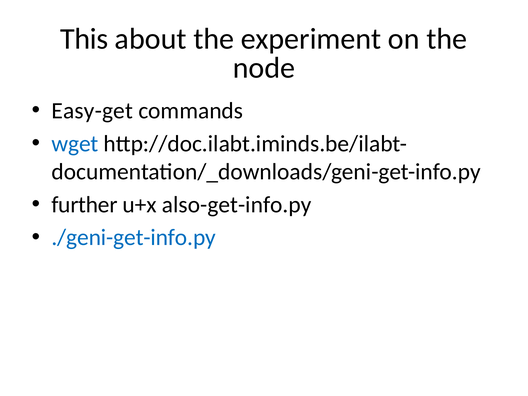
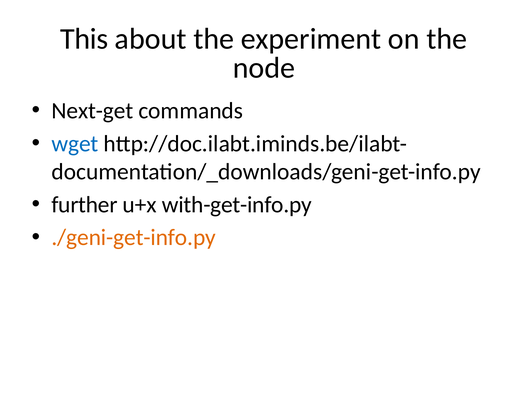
Easy-get: Easy-get -> Next-get
also-get-info.py: also-get-info.py -> with-get-info.py
./geni-get-info.py colour: blue -> orange
